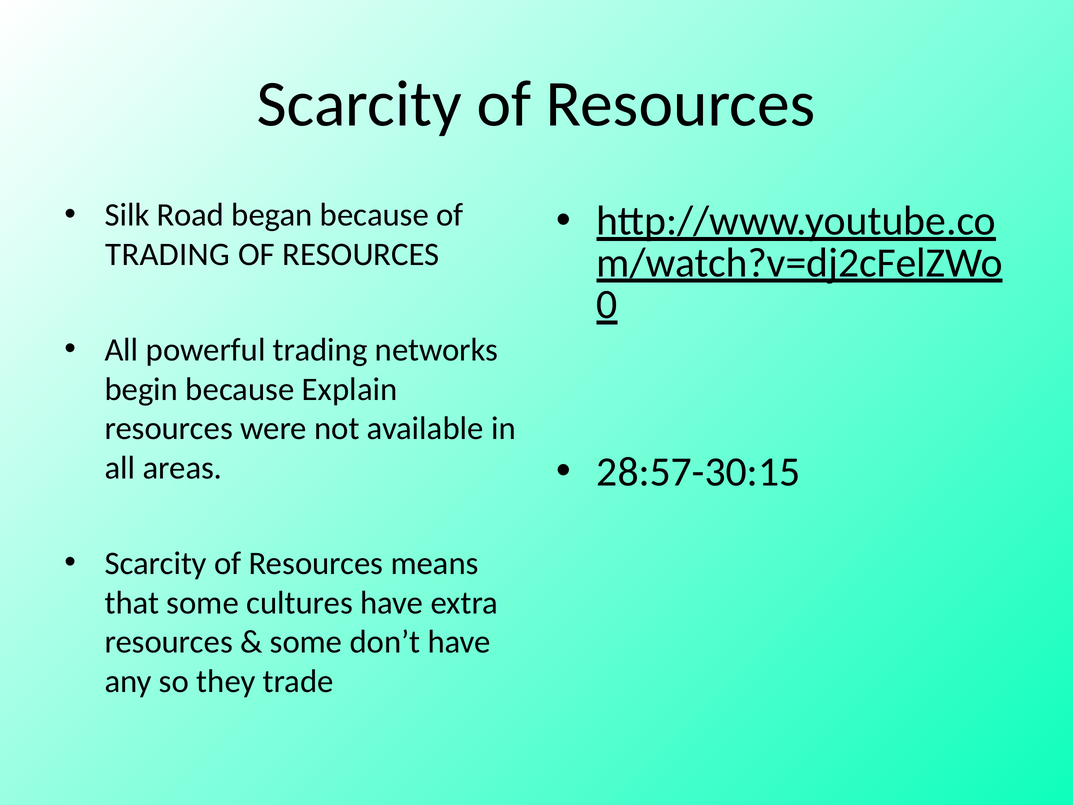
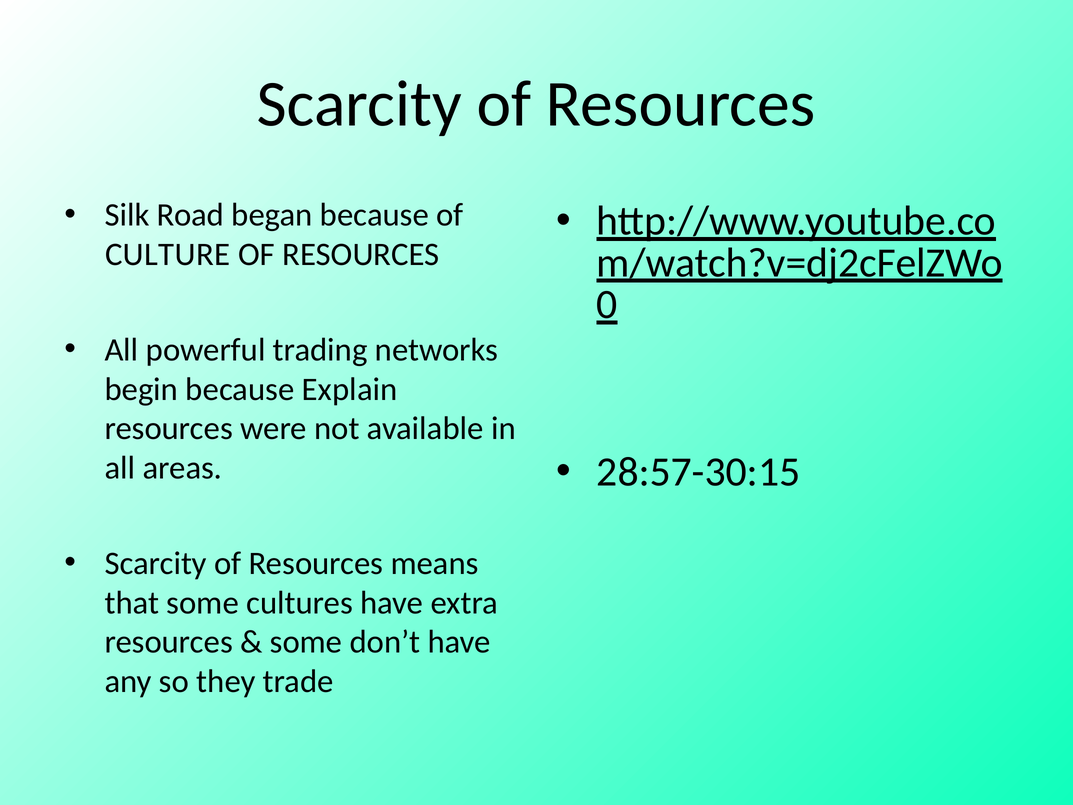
TRADING at (168, 254): TRADING -> CULTURE
